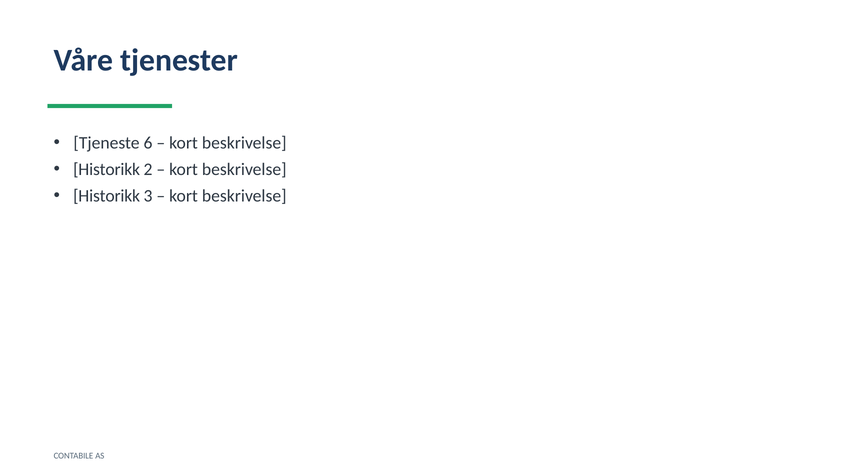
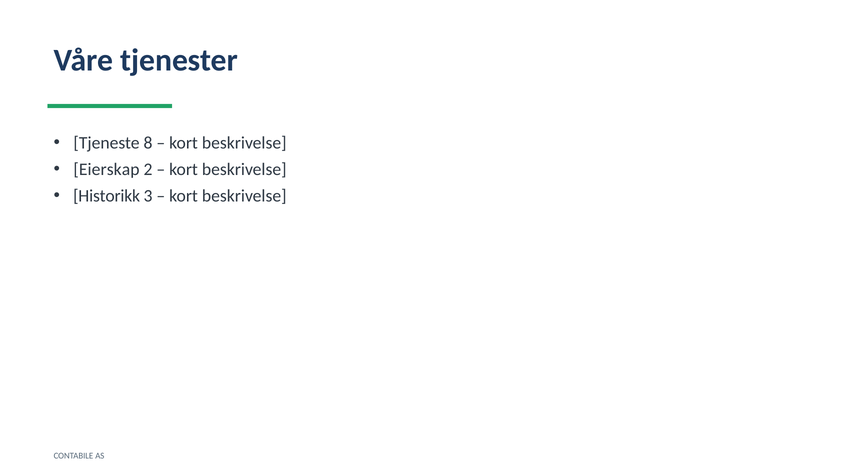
6: 6 -> 8
Historikk at (107, 169): Historikk -> Eierskap
